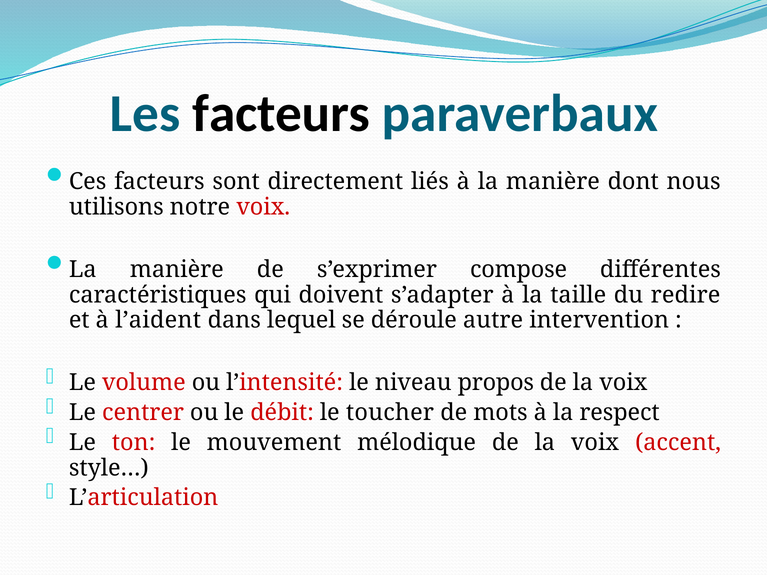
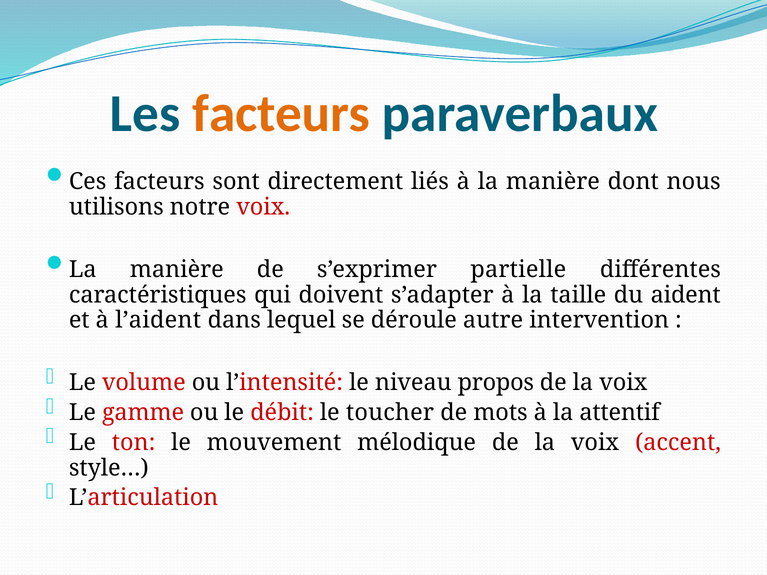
facteurs at (281, 114) colour: black -> orange
compose: compose -> partielle
redire: redire -> aident
centrer: centrer -> gamme
respect: respect -> attentif
